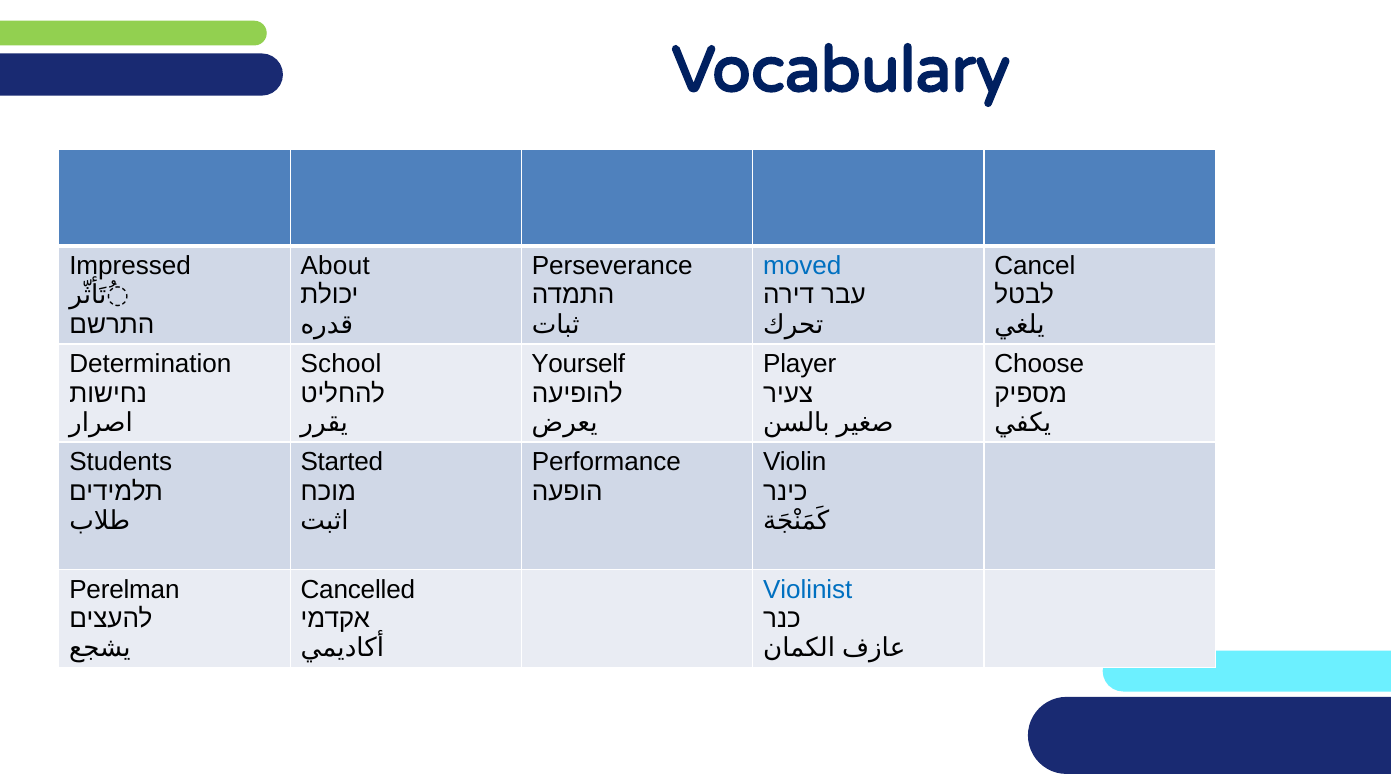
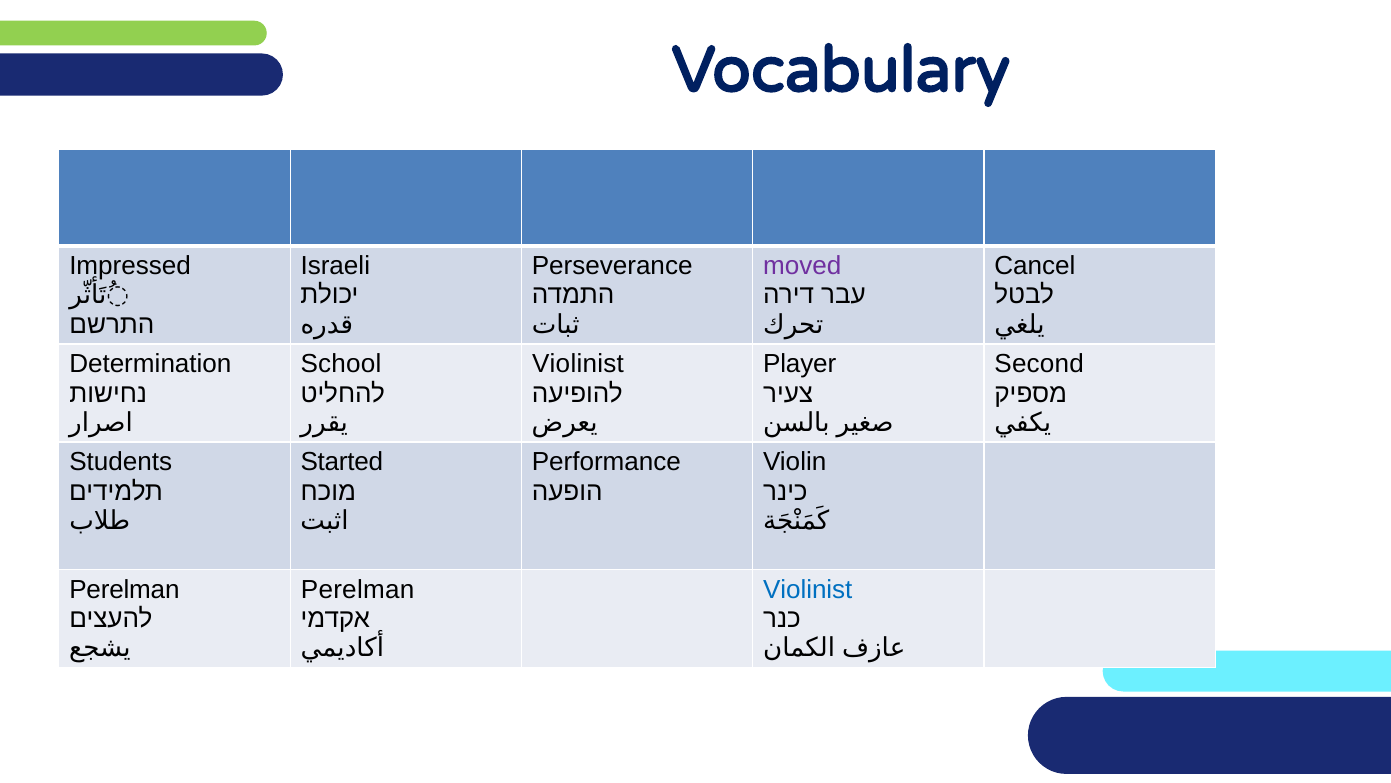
About: About -> Israeli
moved colour: blue -> purple
Yourself at (578, 364): Yourself -> Violinist
Choose: Choose -> Second
Cancelled at (358, 589): Cancelled -> Perelman
